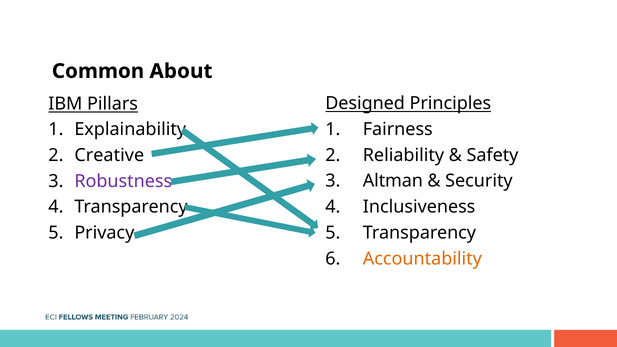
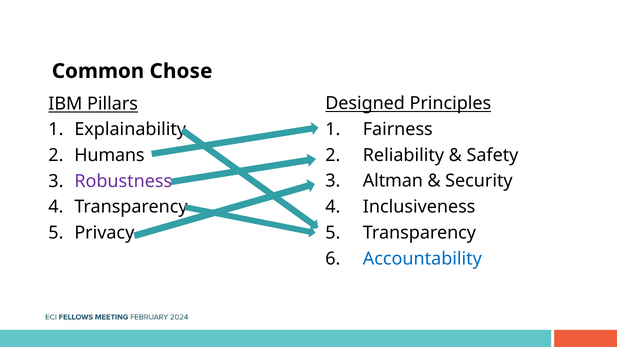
About: About -> Chose
Creative: Creative -> Humans
Accountability colour: orange -> blue
